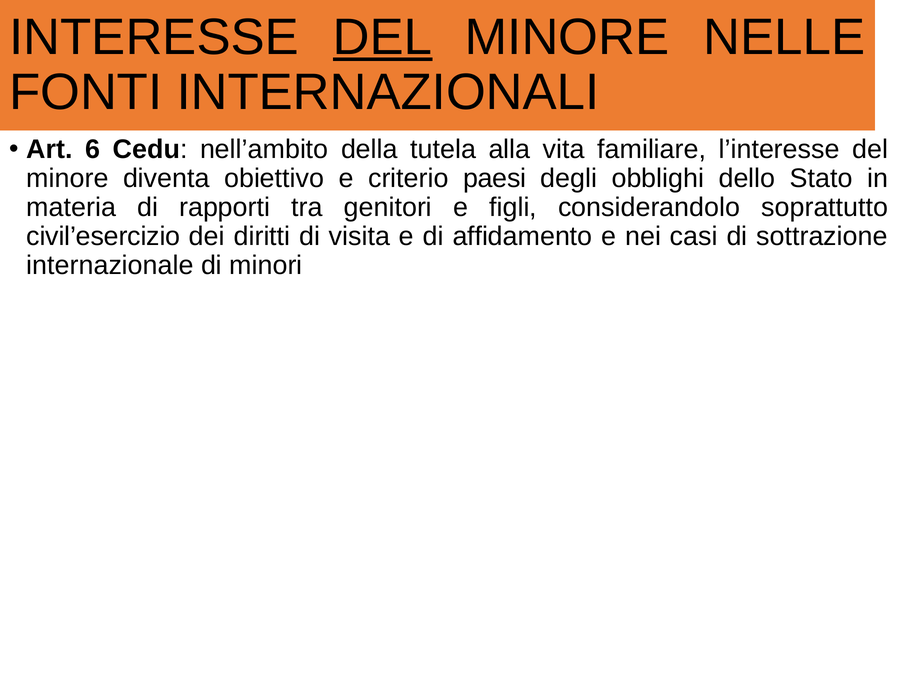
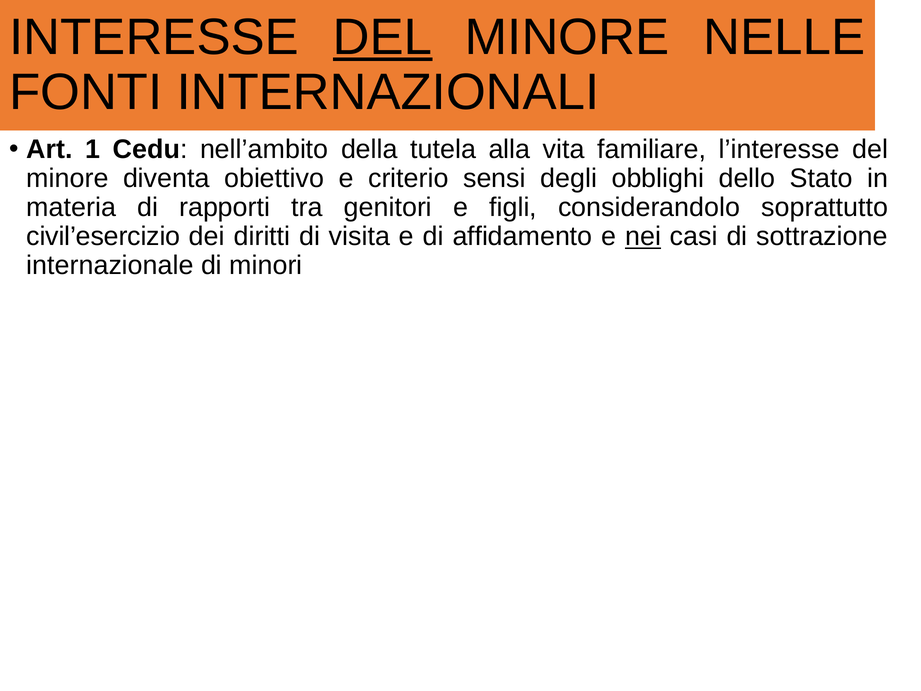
6: 6 -> 1
paesi: paesi -> sensi
nei underline: none -> present
